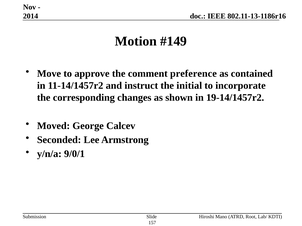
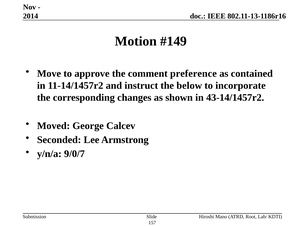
initial: initial -> below
19-14/1457r2: 19-14/1457r2 -> 43-14/1457r2
9/0/1: 9/0/1 -> 9/0/7
